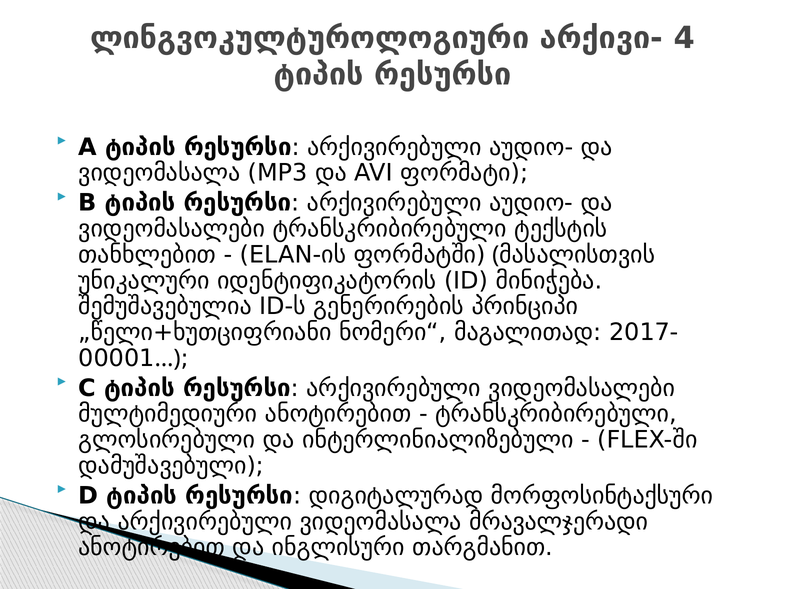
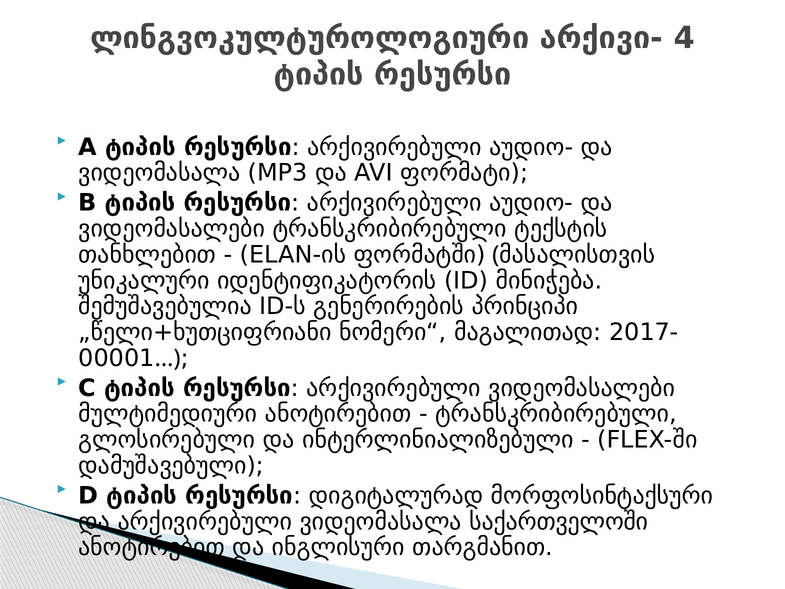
მრავალჯერადი: მრავალჯერადი -> საქართველოში
